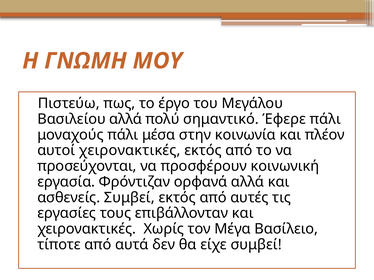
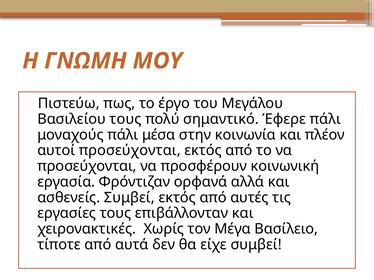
Βασιλείου αλλά: αλλά -> τους
αυτοί χειρονακτικές: χειρονακτικές -> προσεύχονται
